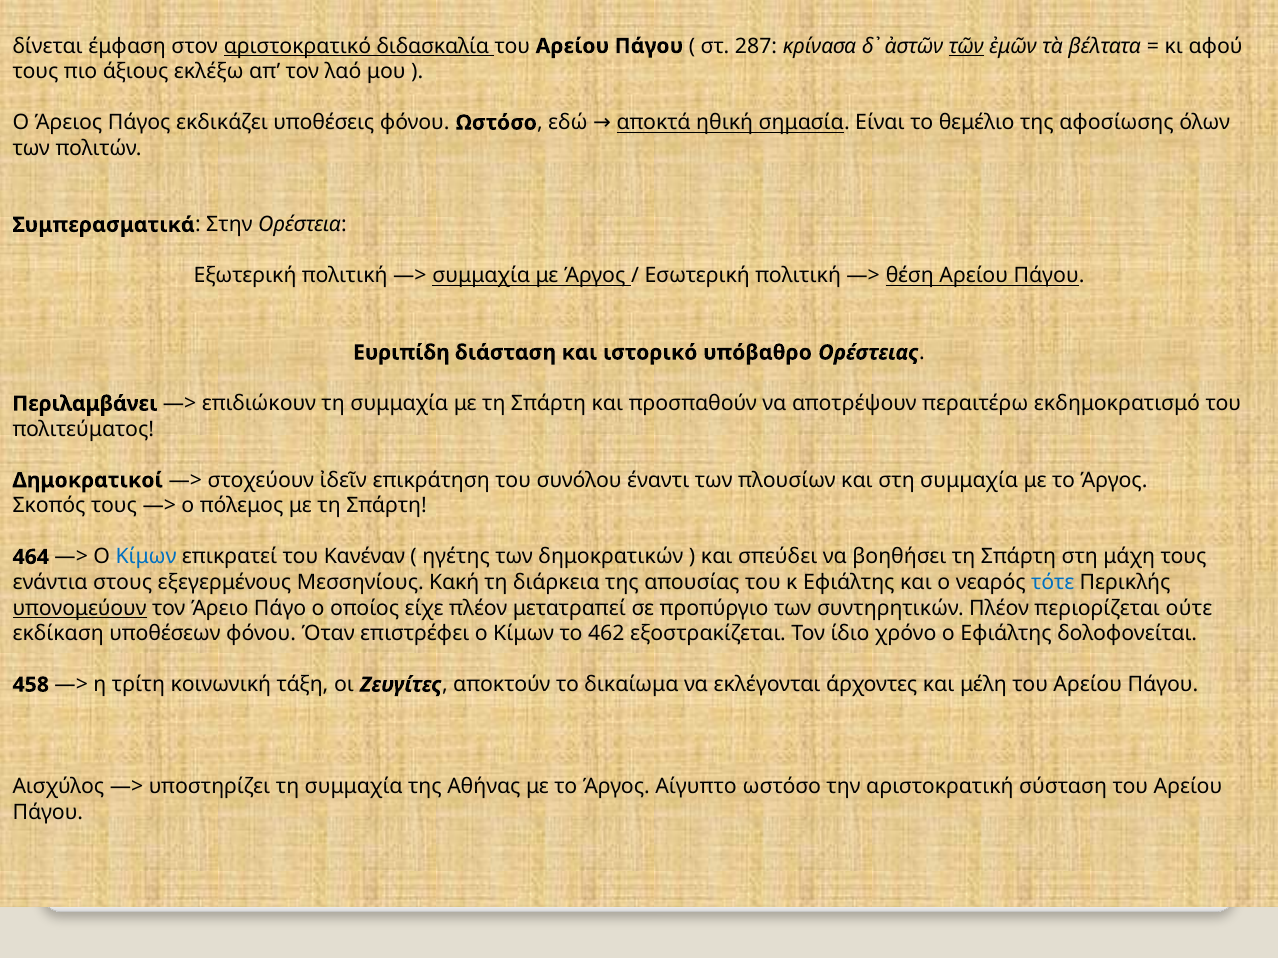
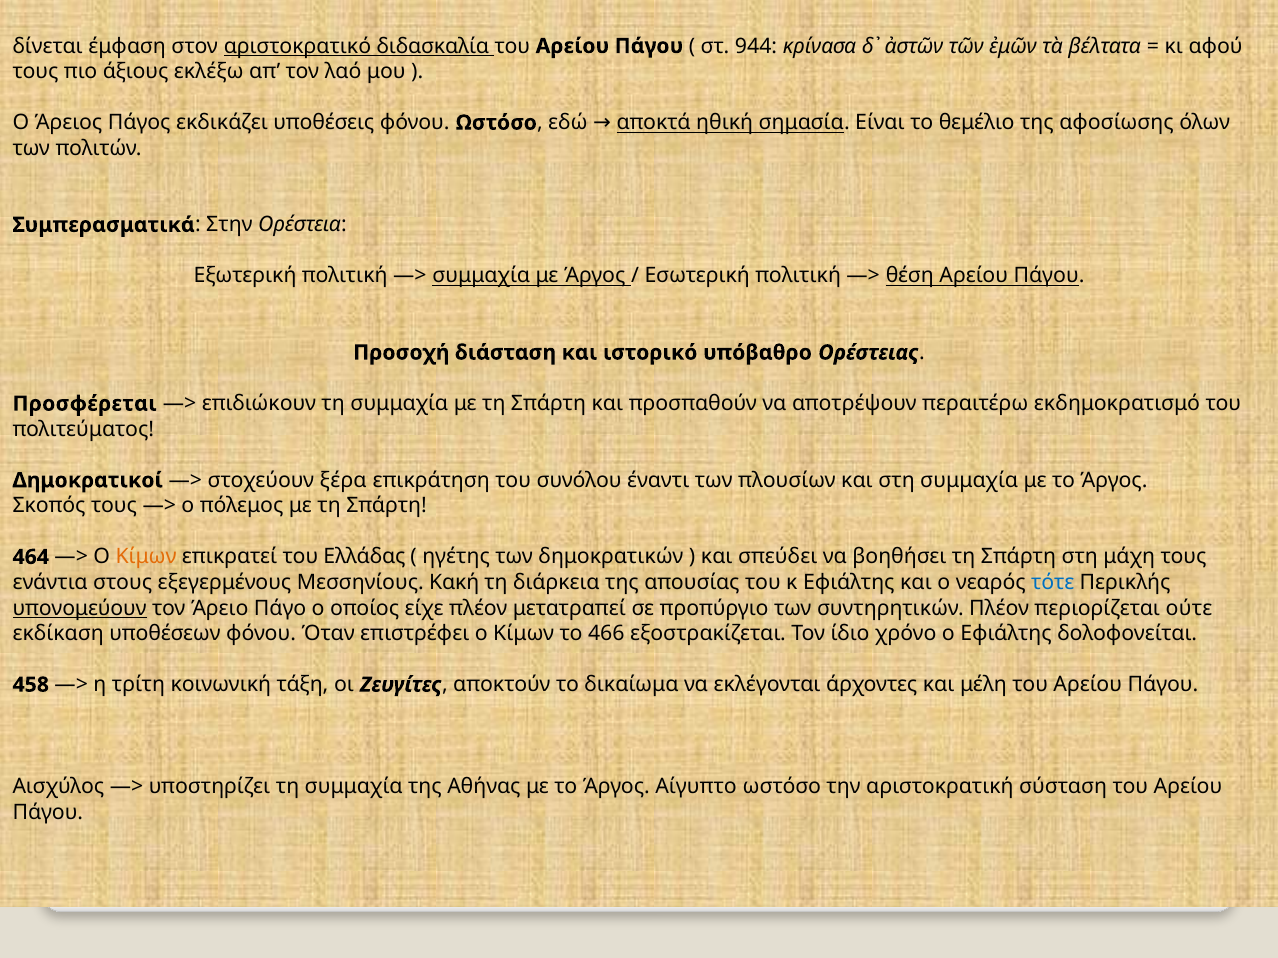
287: 287 -> 944
τῶν underline: present -> none
Ευριπίδη: Ευριπίδη -> Προσοχή
Περιλαμβάνει: Περιλαμβάνει -> Προσφέρεται
ἰδεῖν: ἰδεῖν -> ξέρα
Κίμων at (146, 557) colour: blue -> orange
Κανέναν: Κανέναν -> Ελλάδας
462: 462 -> 466
